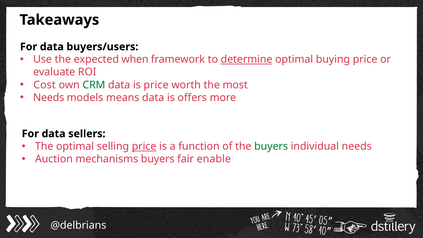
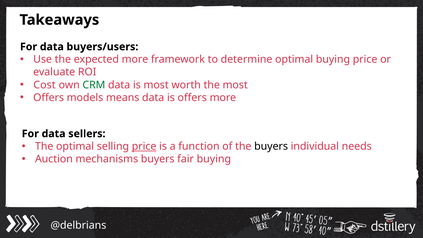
expected when: when -> more
determine underline: present -> none
is price: price -> most
Needs at (49, 98): Needs -> Offers
buyers at (271, 146) colour: green -> black
fair enable: enable -> buying
